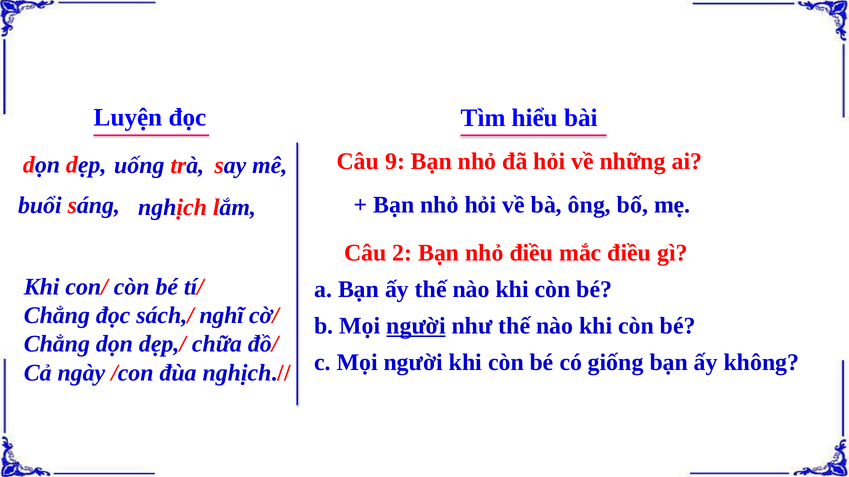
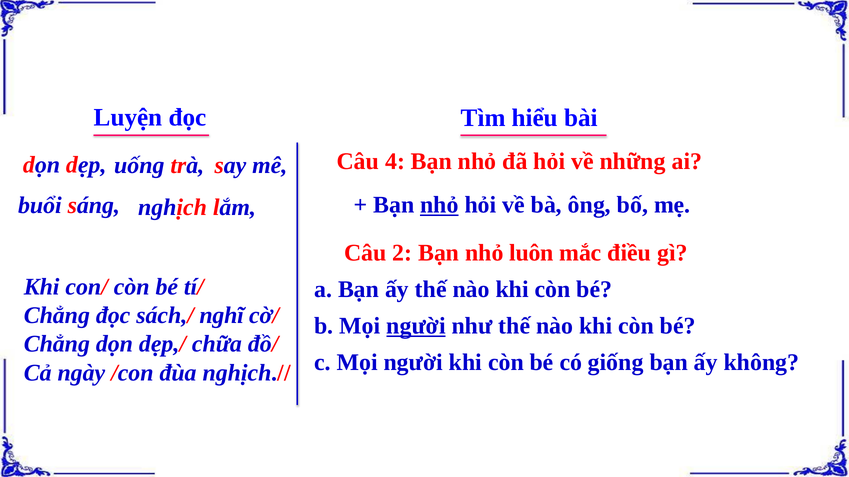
9: 9 -> 4
nhỏ at (439, 205) underline: none -> present
nhỏ điều: điều -> luôn
